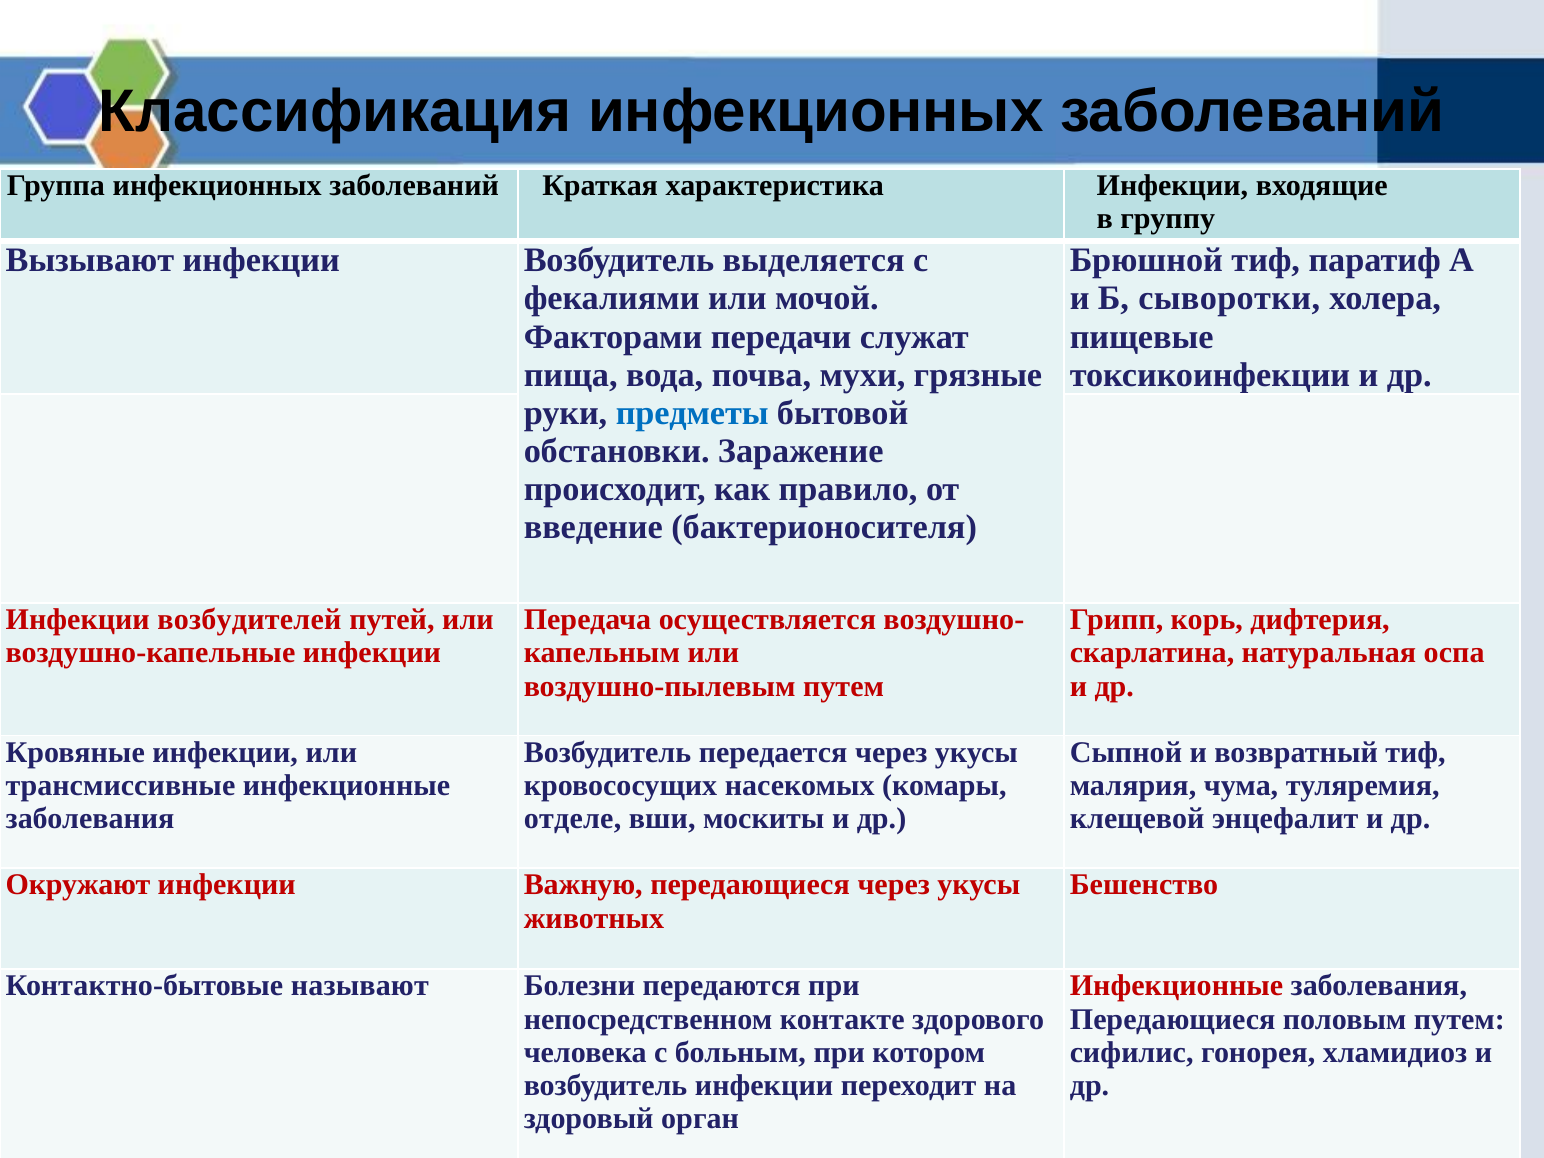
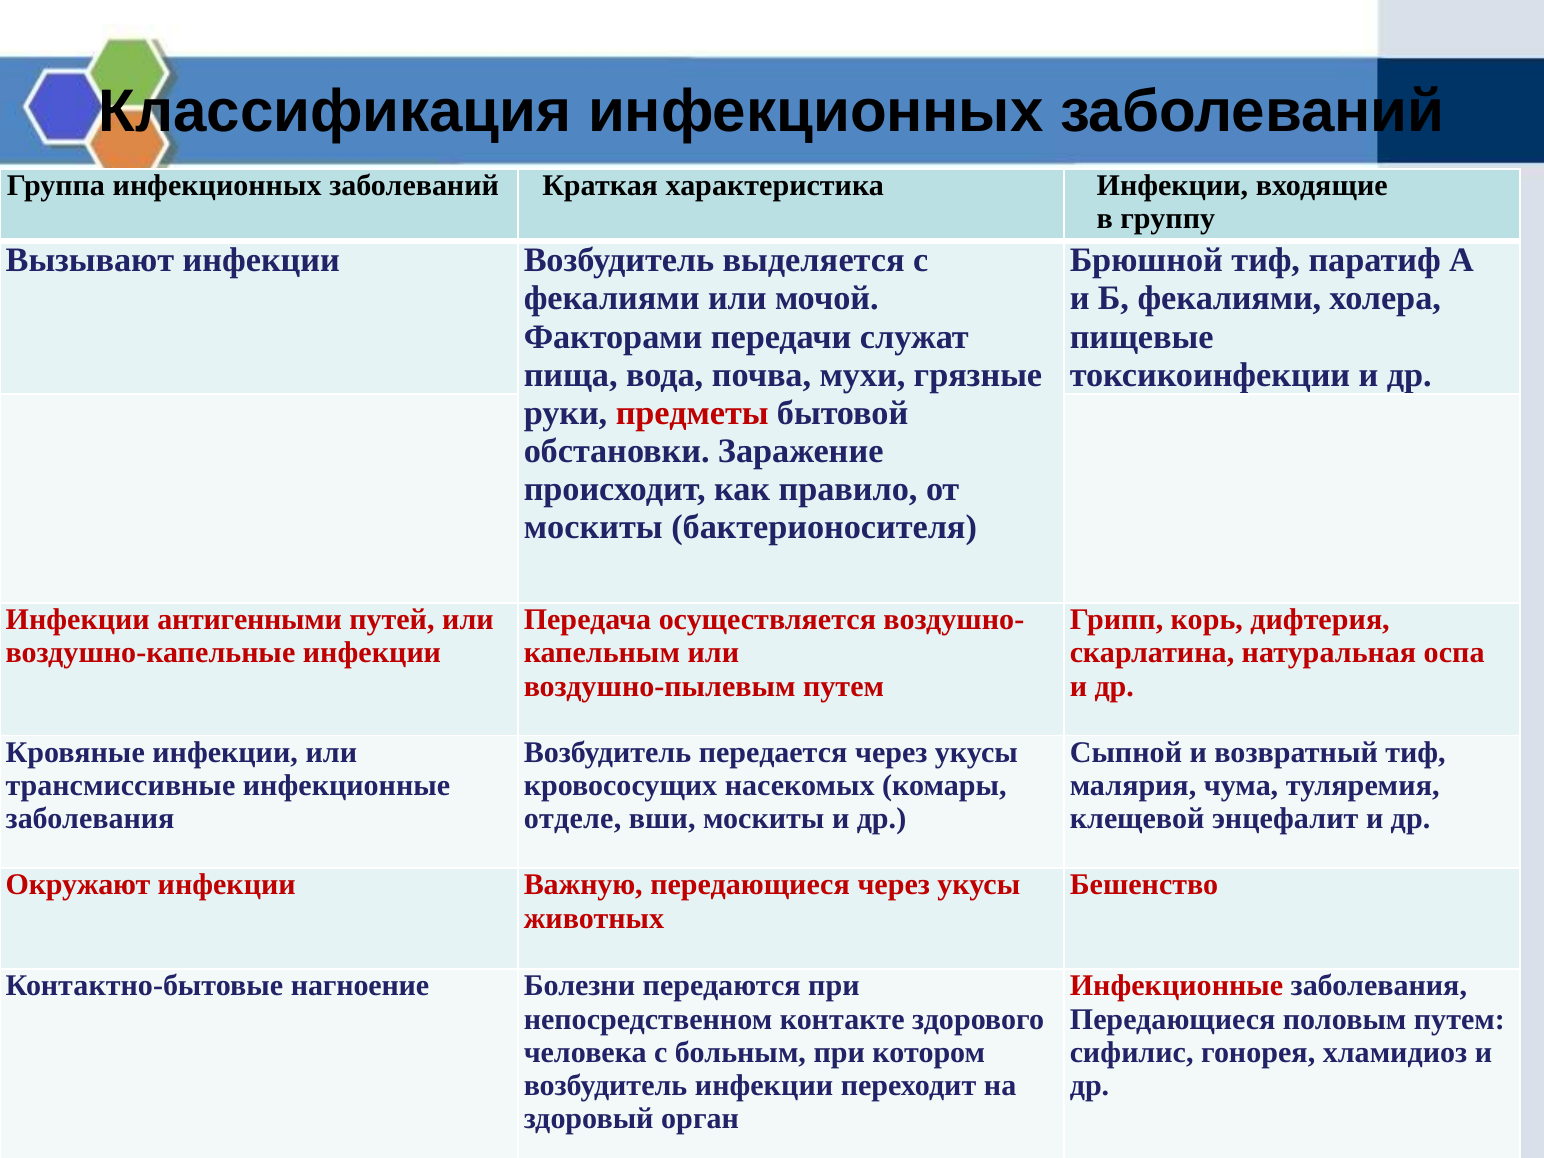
Б сыворотки: сыворотки -> фекалиями
предметы colour: blue -> red
введение at (593, 527): введение -> москиты
возбудителей: возбудителей -> антигенными
называют: называют -> нагноение
